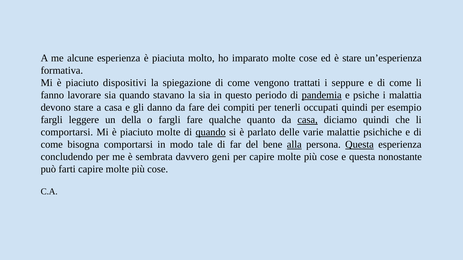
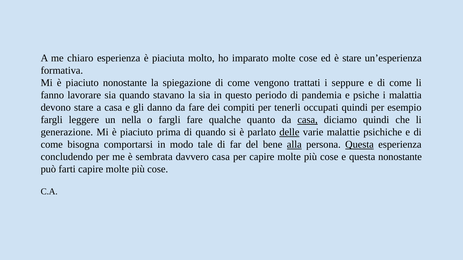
alcune: alcune -> chiaro
piaciuto dispositivi: dispositivi -> nonostante
pandemia underline: present -> none
della: della -> nella
comportarsi at (67, 132): comportarsi -> generazione
piaciuto molte: molte -> prima
quando at (211, 132) underline: present -> none
delle underline: none -> present
davvero geni: geni -> casa
